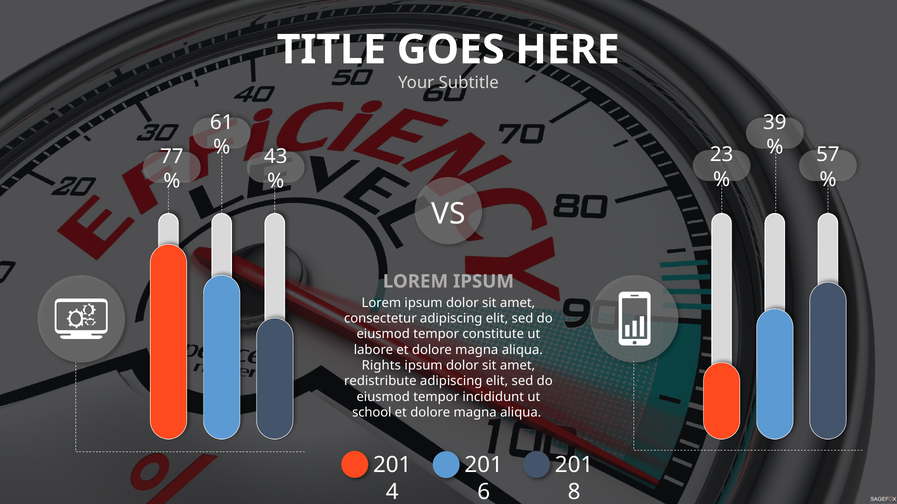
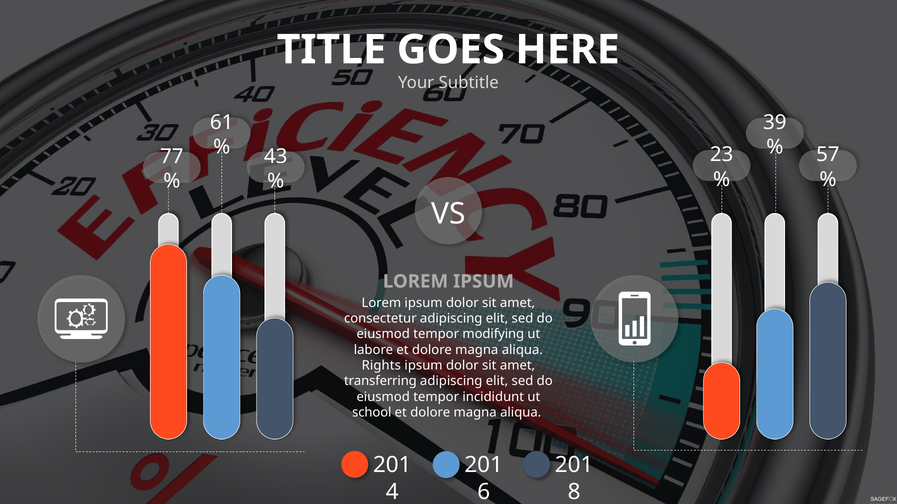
constitute: constitute -> modifying
redistribute: redistribute -> transferring
